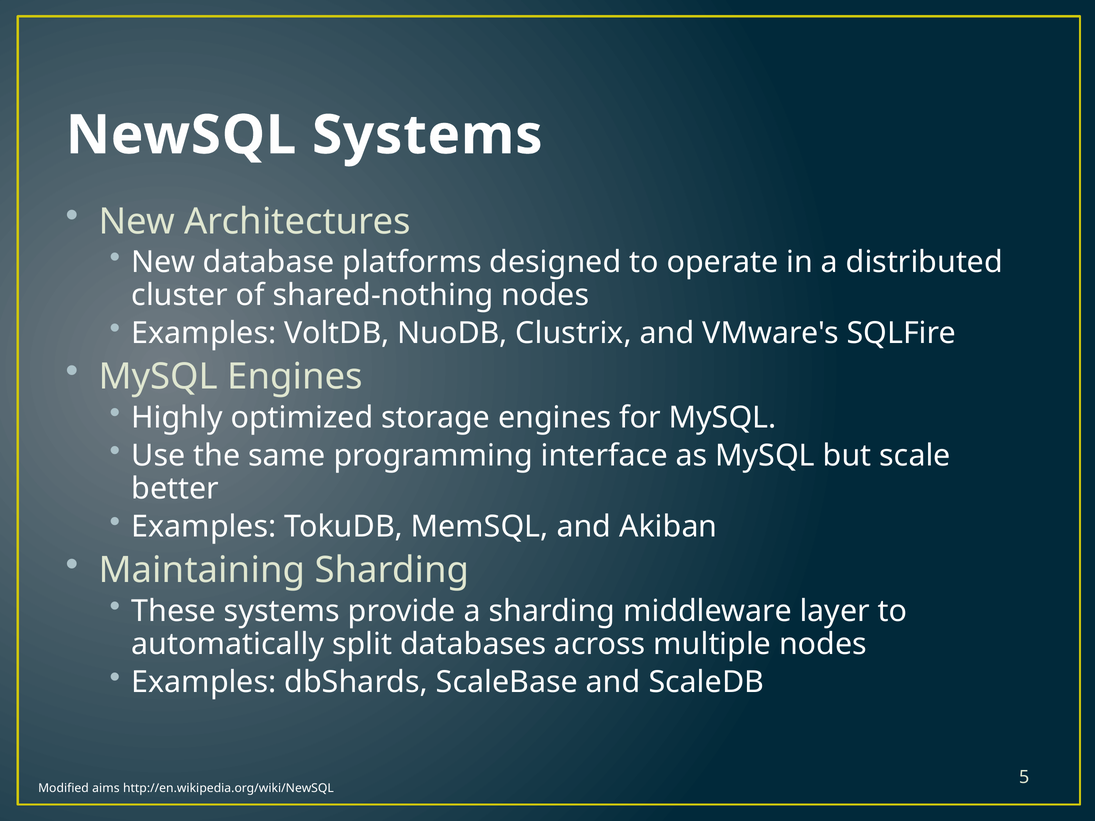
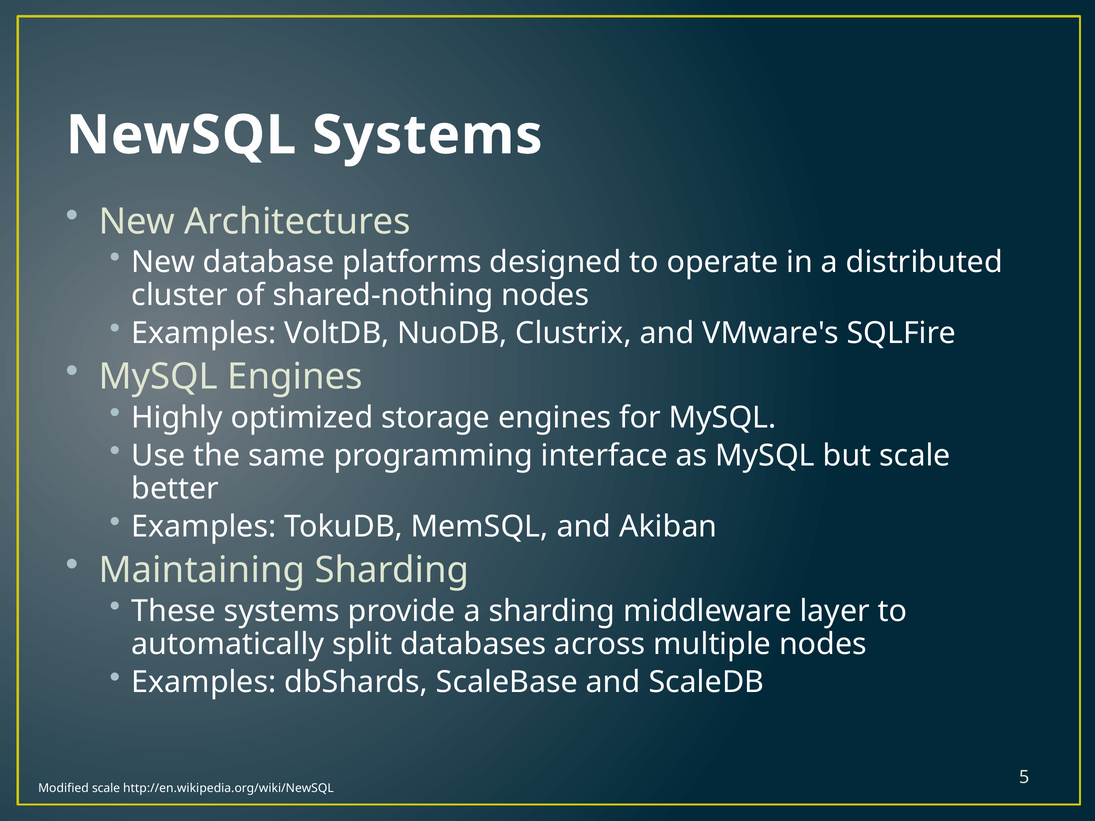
Modified aims: aims -> scale
